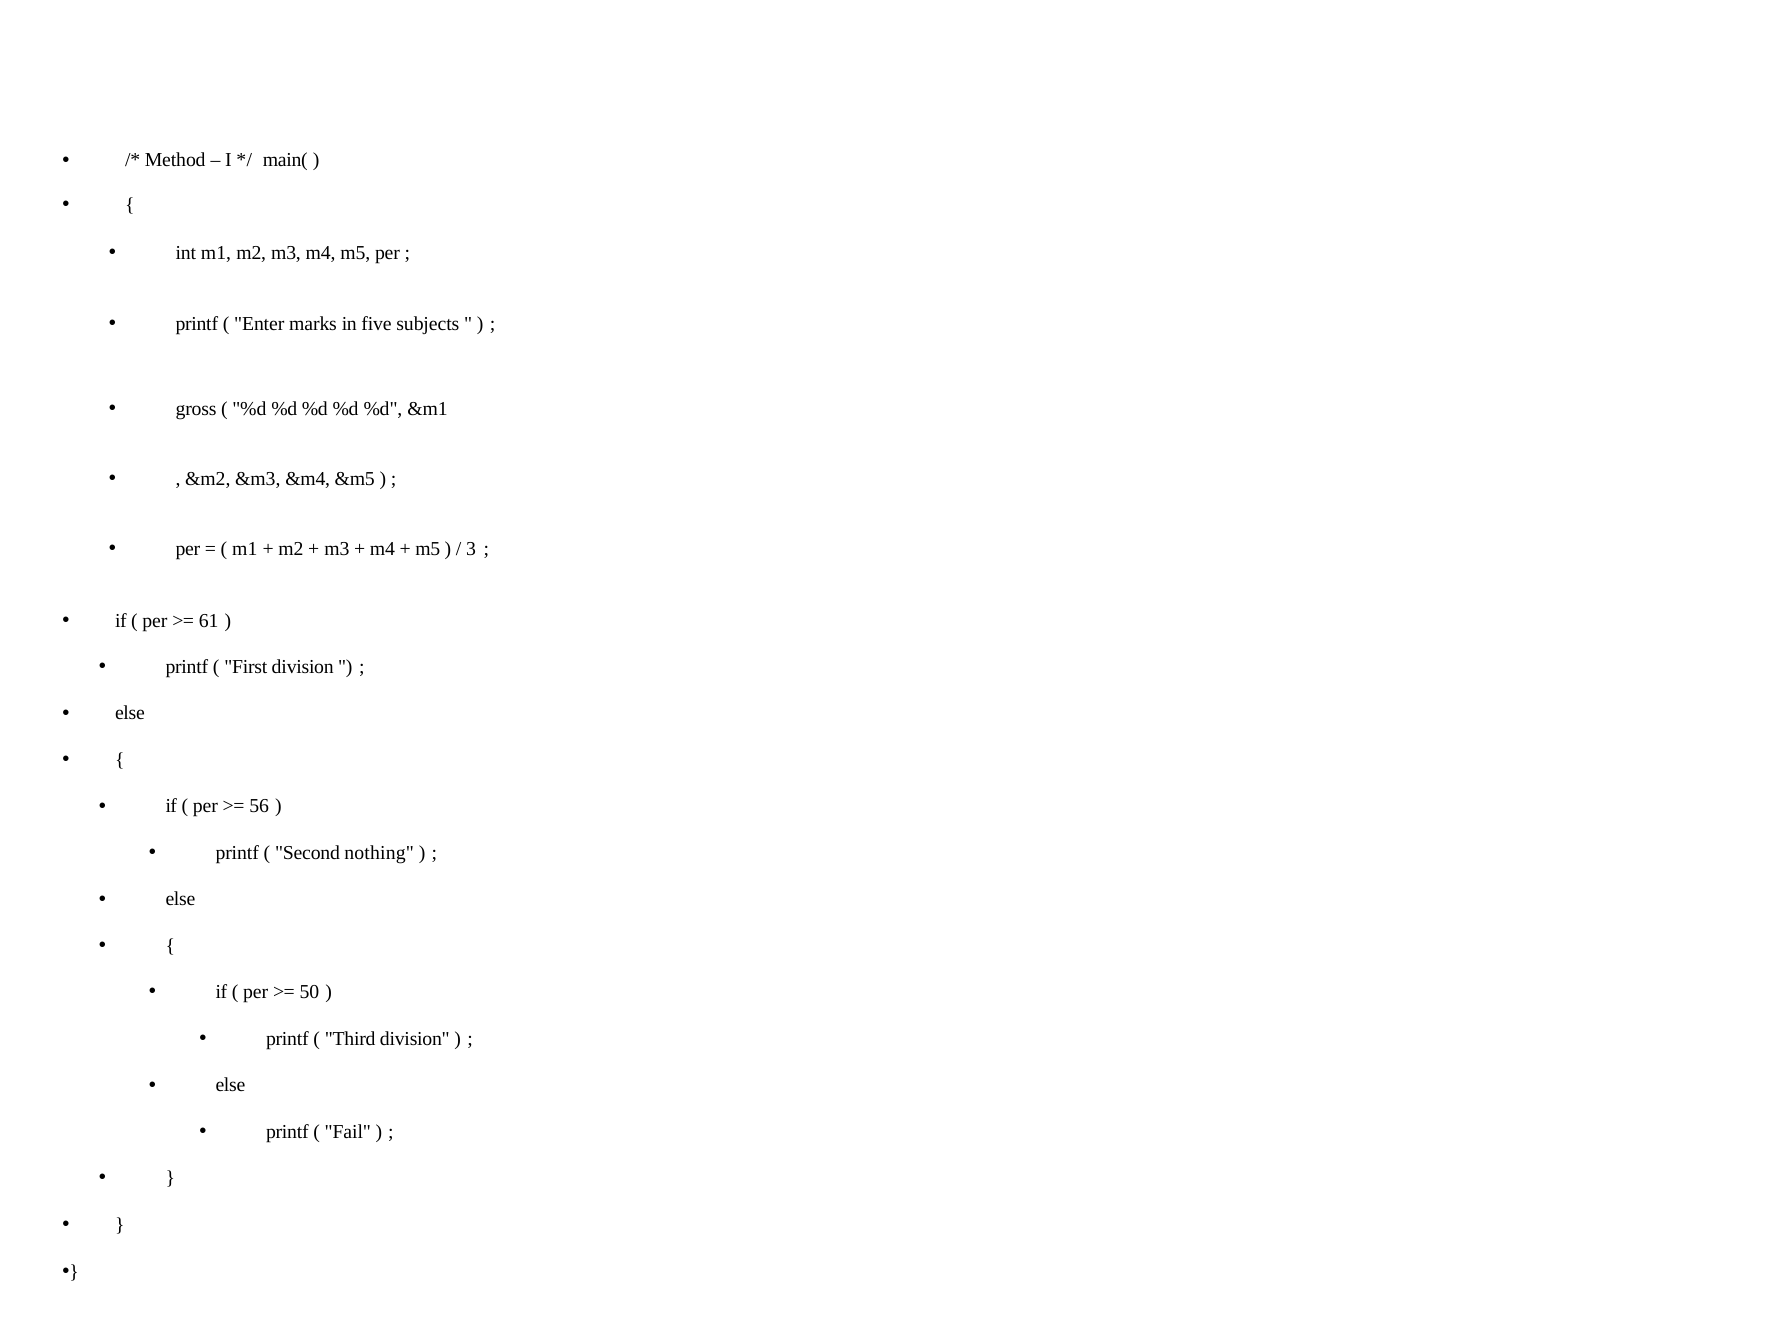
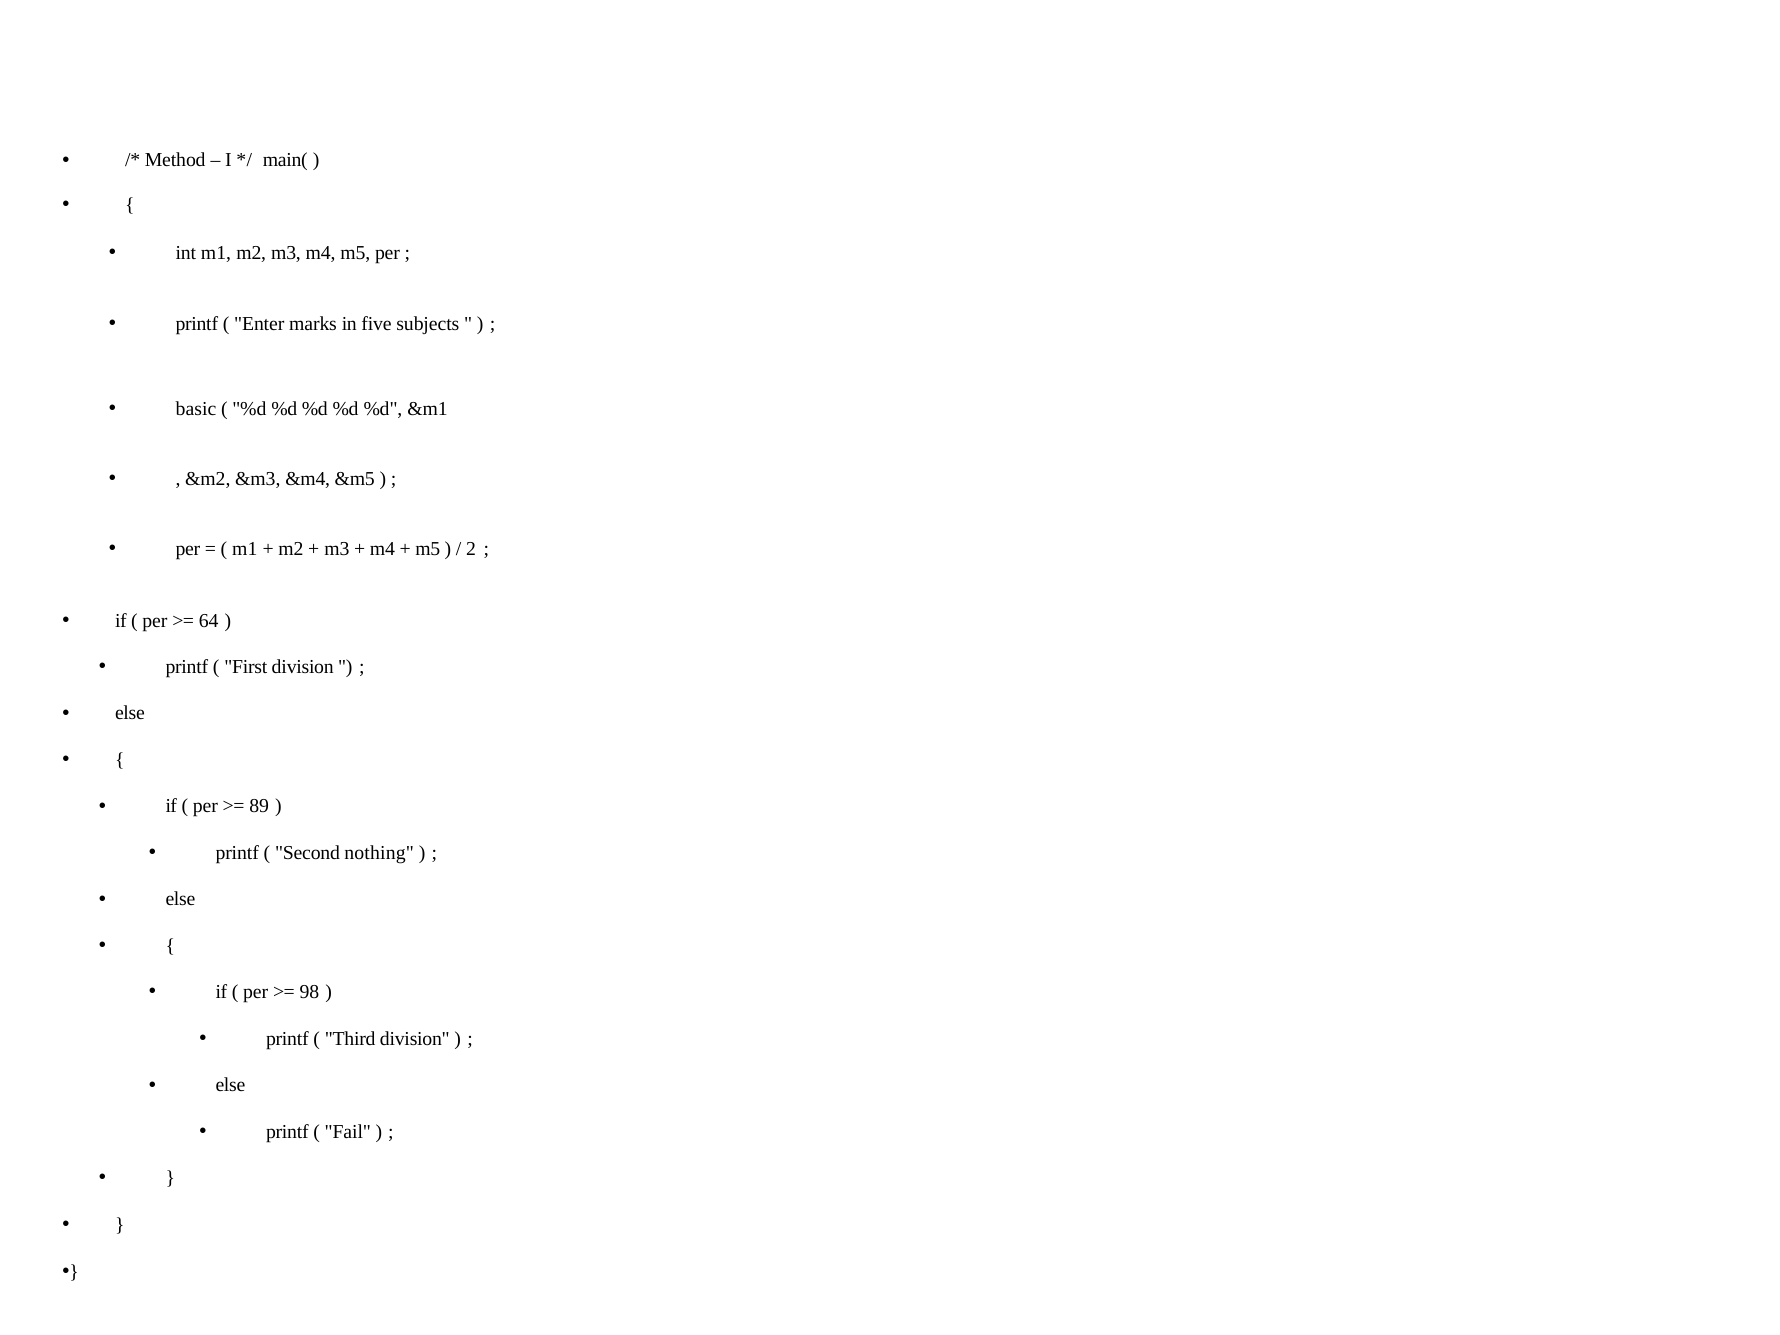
gross: gross -> basic
3: 3 -> 2
61: 61 -> 64
56: 56 -> 89
50: 50 -> 98
